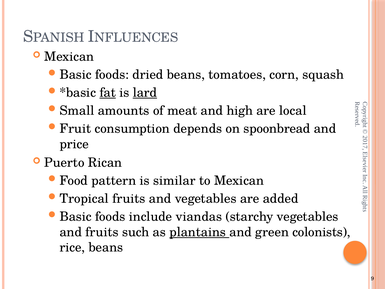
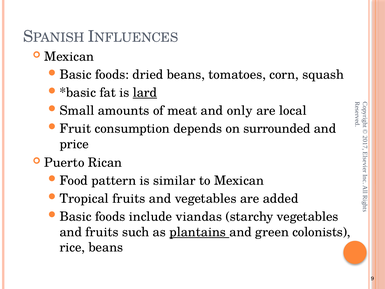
fat underline: present -> none
high: high -> only
spoonbread: spoonbread -> surrounded
